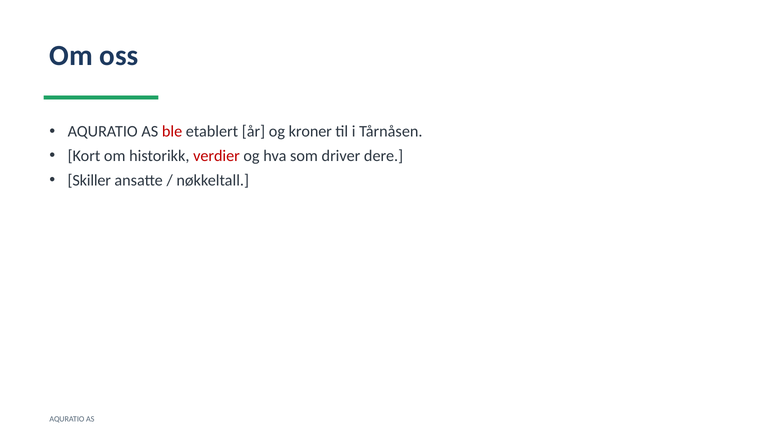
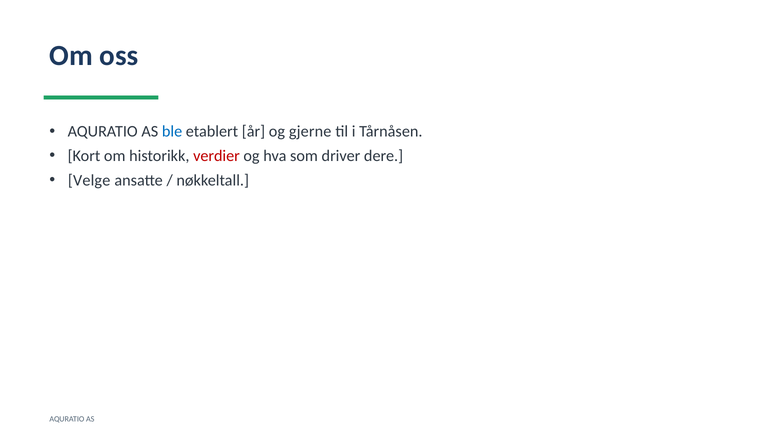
ble colour: red -> blue
kroner: kroner -> gjerne
Skiller: Skiller -> Velge
